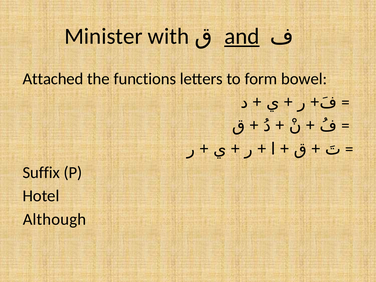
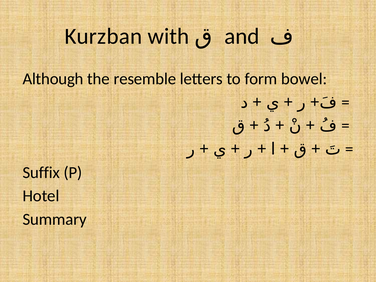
Minister: Minister -> Kurzban
and underline: present -> none
Attached: Attached -> Although
functions: functions -> resemble
Although: Although -> Summary
